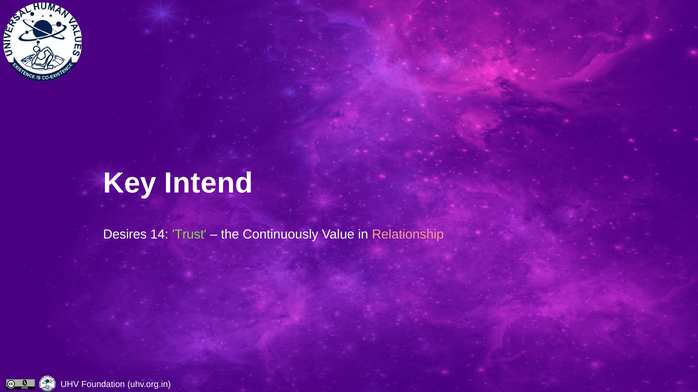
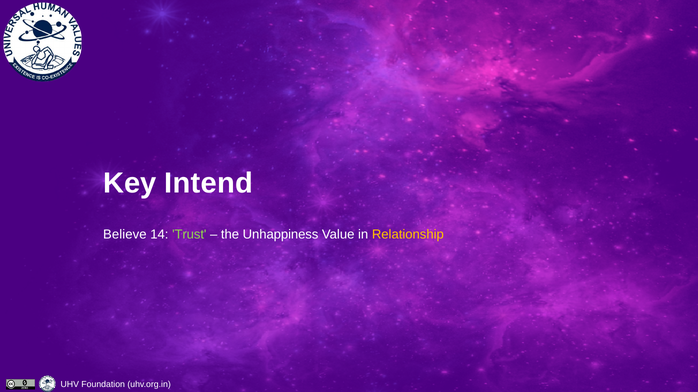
Desires: Desires -> Believe
Continuously: Continuously -> Unhappiness
Relationship colour: pink -> yellow
